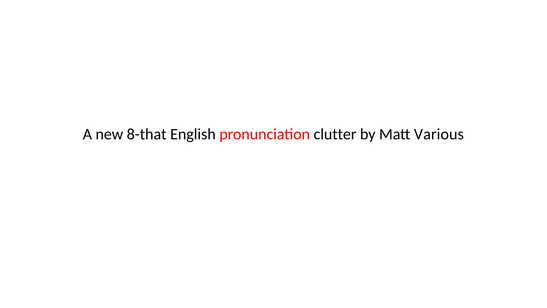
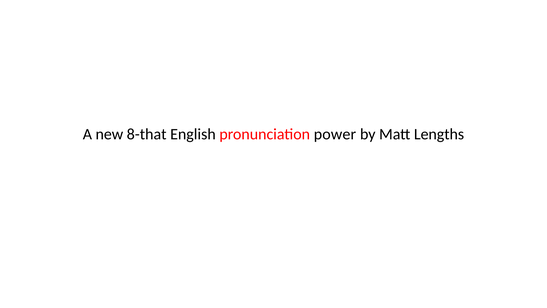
clutter: clutter -> power
Various: Various -> Lengths
